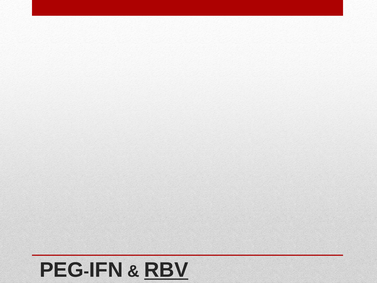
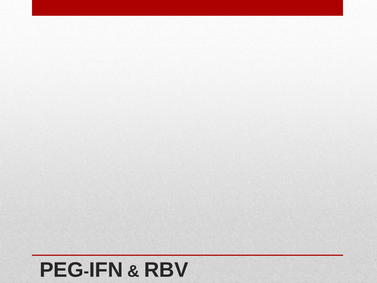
RBV underline: present -> none
